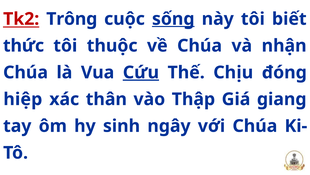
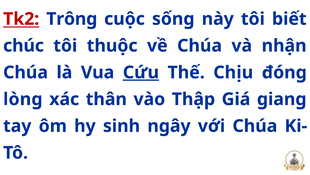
sống underline: present -> none
thức: thức -> chúc
hiệp: hiệp -> lòng
